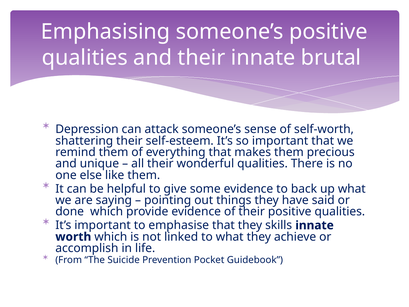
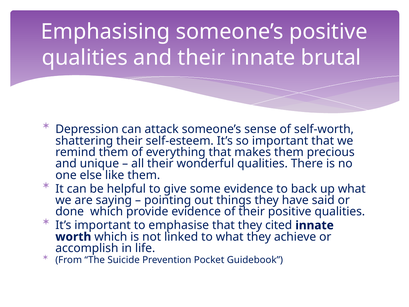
skills: skills -> cited
